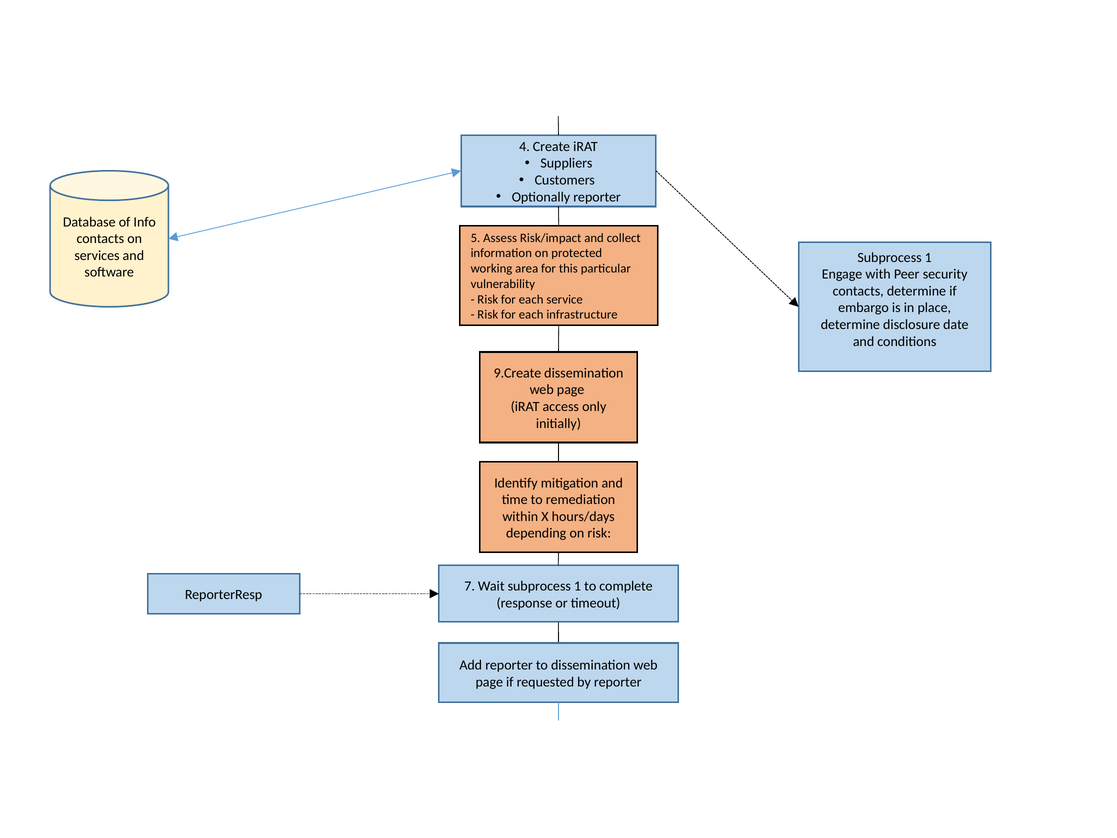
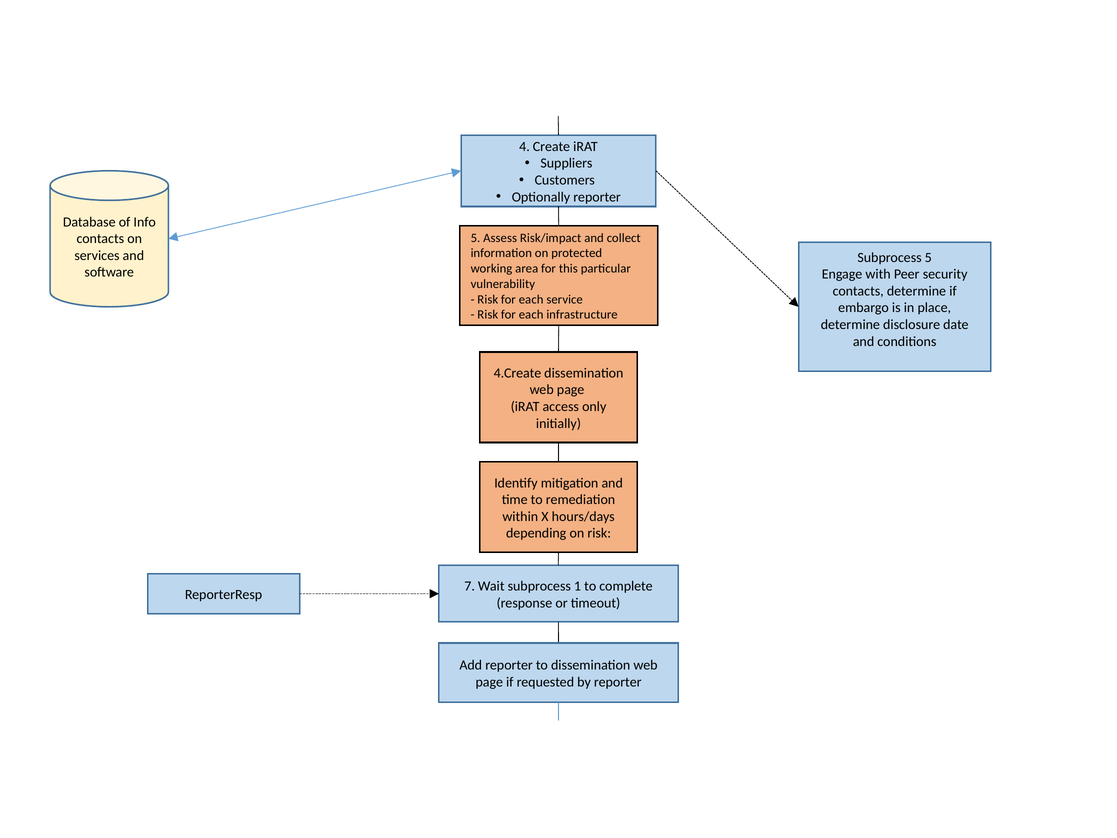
1 at (928, 257): 1 -> 5
9.Create: 9.Create -> 4.Create
